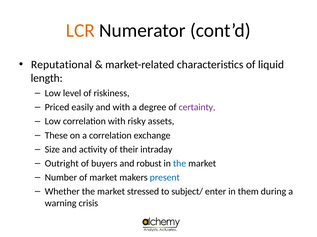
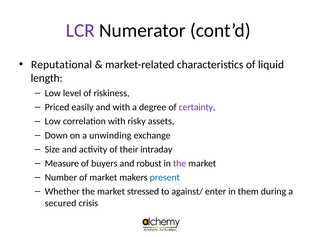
LCR colour: orange -> purple
These: These -> Down
a correlation: correlation -> unwinding
Outright: Outright -> Measure
the at (180, 164) colour: blue -> purple
subject/: subject/ -> against/
warning: warning -> secured
